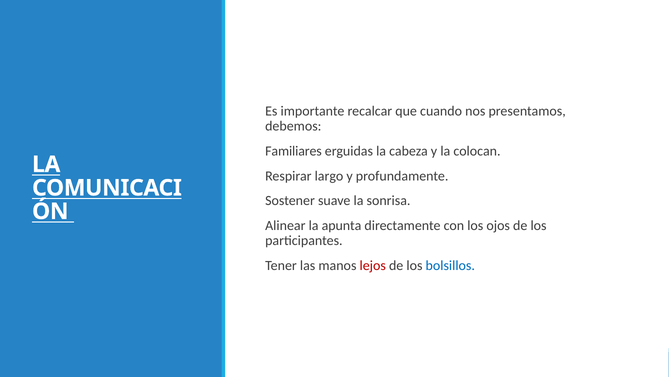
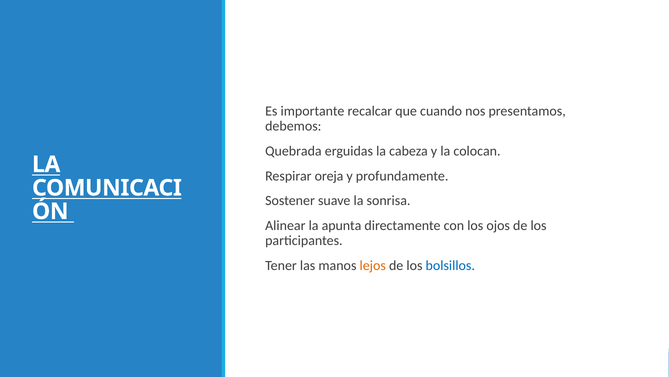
Familiares: Familiares -> Quebrada
largo: largo -> oreja
lejos colour: red -> orange
